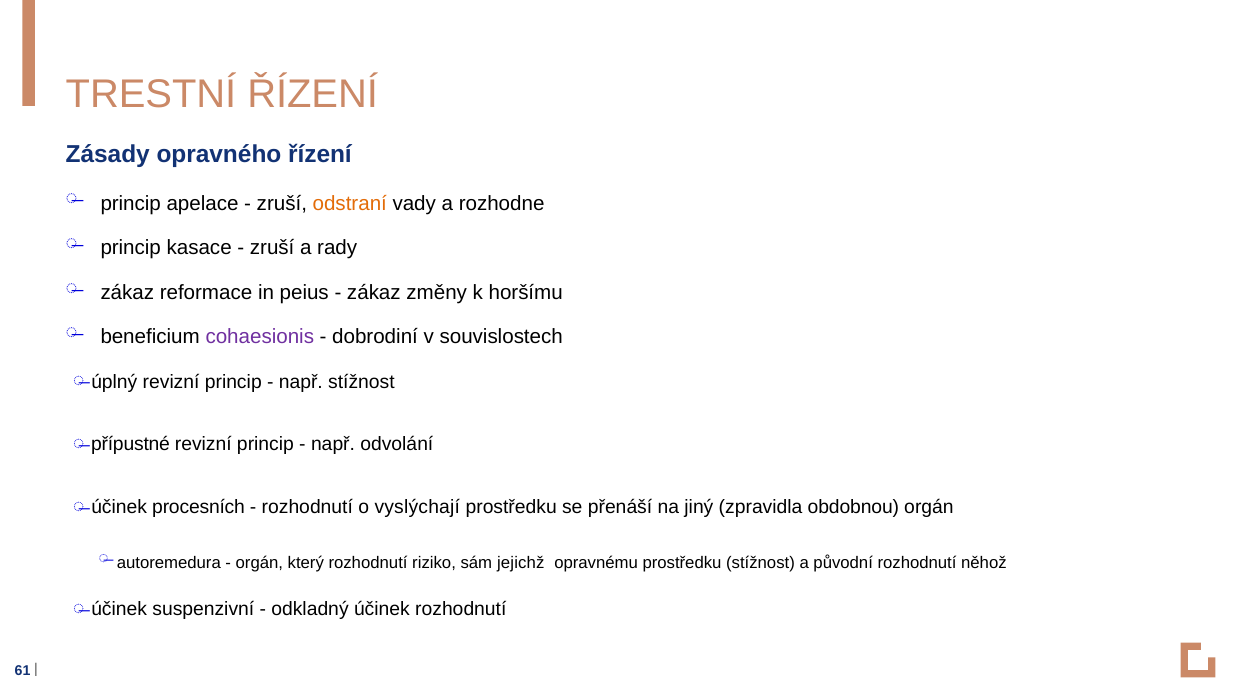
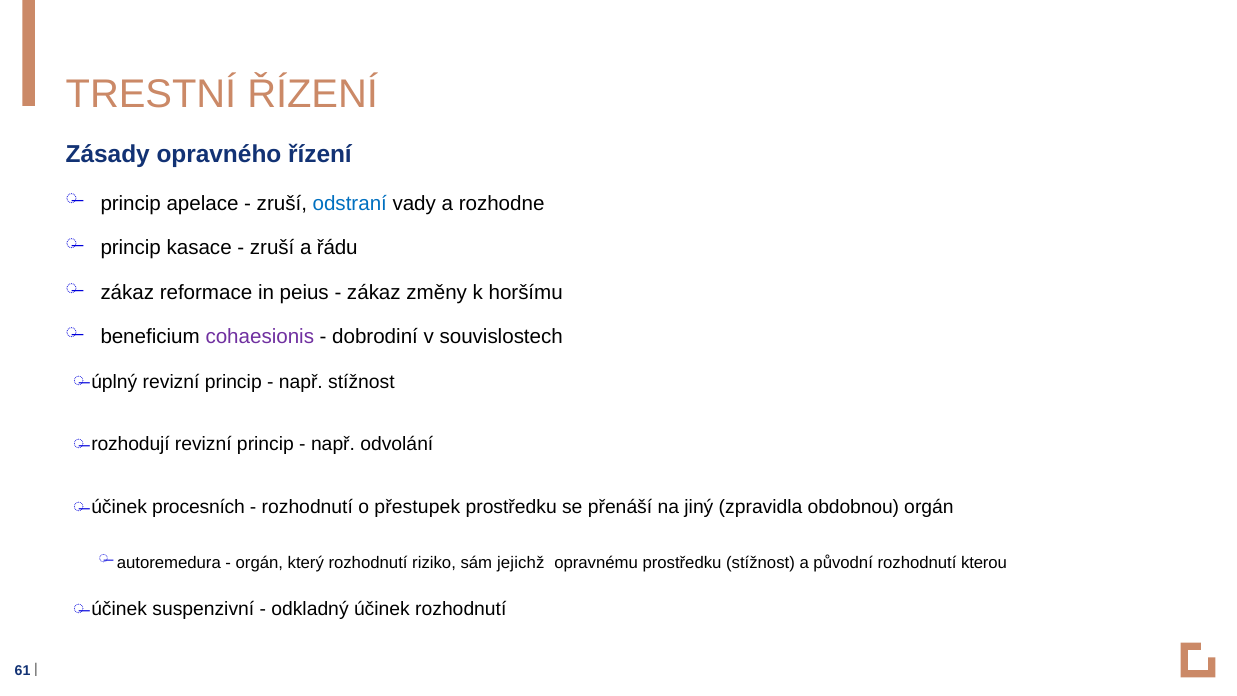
odstraní colour: orange -> blue
rady: rady -> řádu
přípustné: přípustné -> rozhodují
vyslýchají: vyslýchají -> přestupek
něhož: něhož -> kterou
